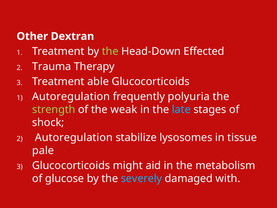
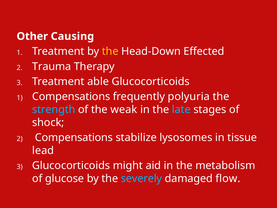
Dextran: Dextran -> Causing
the at (110, 51) colour: light green -> yellow
Autoregulation at (71, 97): Autoregulation -> Compensations
strength colour: light green -> light blue
Autoregulation at (74, 137): Autoregulation -> Compensations
pale: pale -> lead
with: with -> flow
